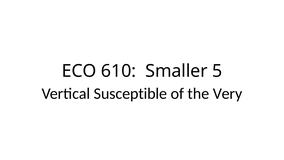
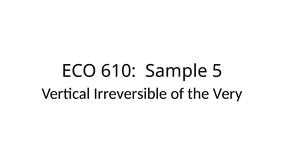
Smaller: Smaller -> Sample
Susceptible: Susceptible -> Irreversible
